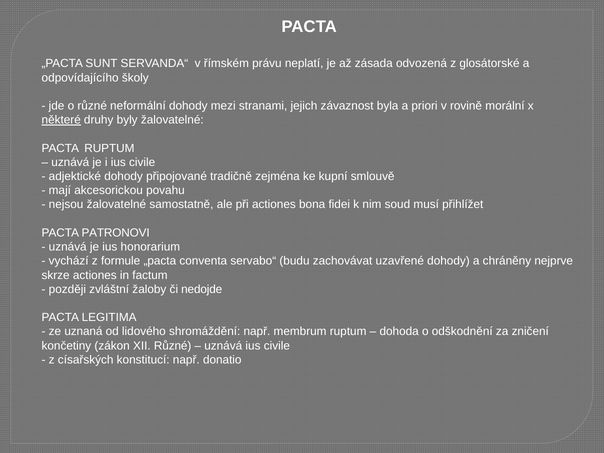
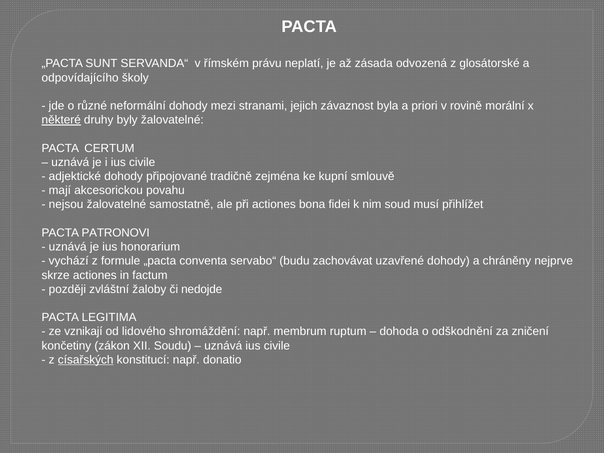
PACTA RUPTUM: RUPTUM -> CERTUM
uznaná: uznaná -> vznikají
XII Různé: Různé -> Soudu
císařských underline: none -> present
